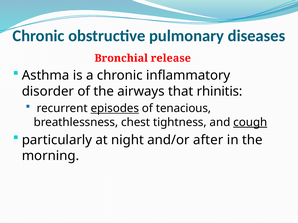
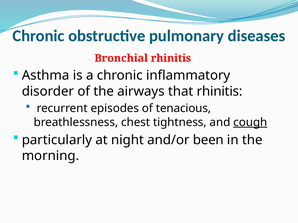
Bronchial release: release -> rhinitis
episodes underline: present -> none
after: after -> been
